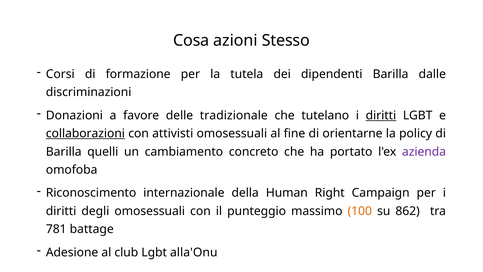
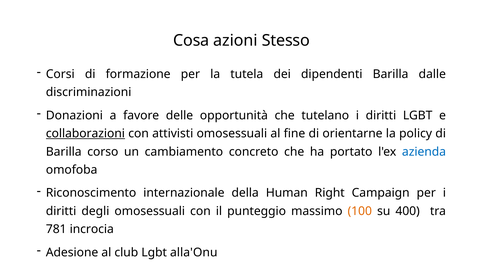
tradizionale: tradizionale -> opportunità
diritti at (381, 115) underline: present -> none
quelli: quelli -> corso
azienda colour: purple -> blue
862: 862 -> 400
battage: battage -> incrocia
